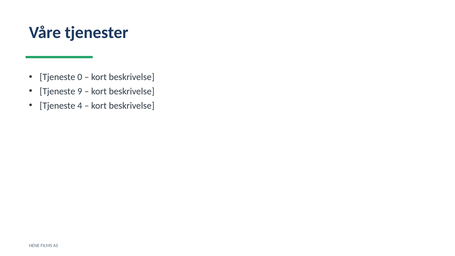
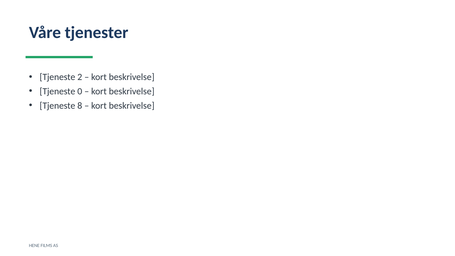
0: 0 -> 2
9: 9 -> 0
4: 4 -> 8
